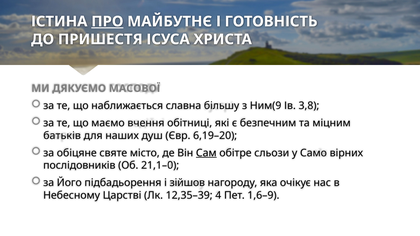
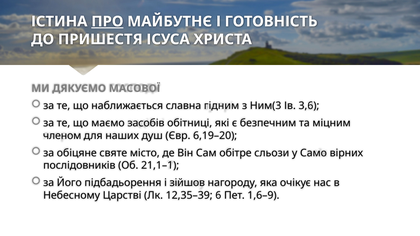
більшу: більшу -> гідним
Ним(9: Ним(9 -> Ним(3
3,8: 3,8 -> 3,6
вчення: вчення -> засобів
батьків: батьків -> членом
Сам underline: present -> none
21,1–0: 21,1–0 -> 21,1–1
4: 4 -> 6
